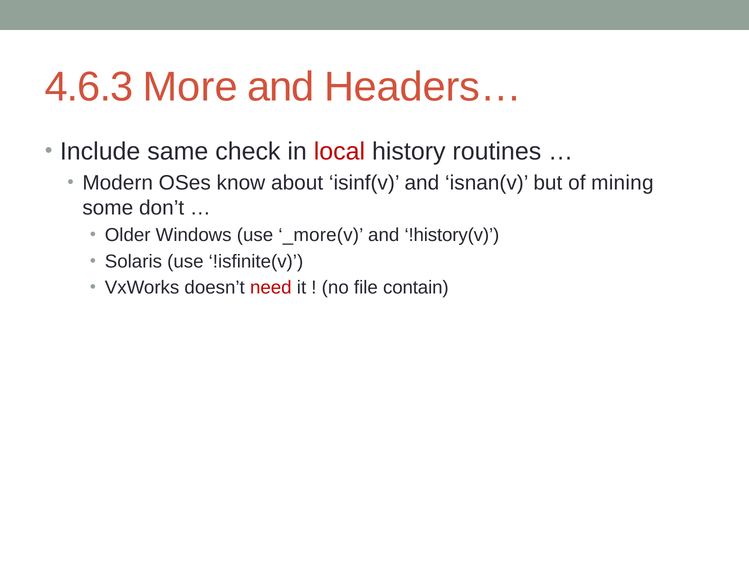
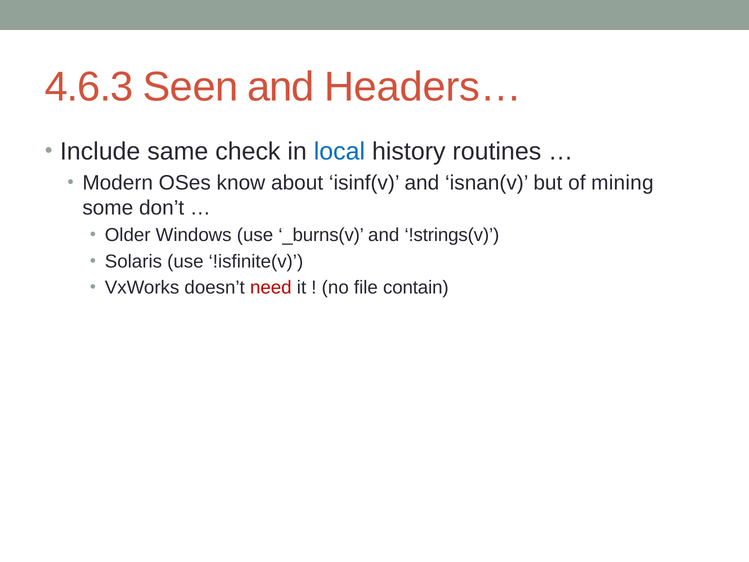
More: More -> Seen
local colour: red -> blue
_more(v: _more(v -> _burns(v
!history(v: !history(v -> !strings(v
